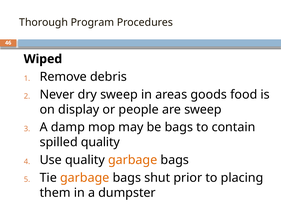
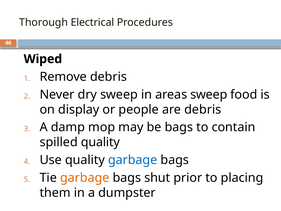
Program: Program -> Electrical
areas goods: goods -> sweep
are sweep: sweep -> debris
garbage at (133, 160) colour: orange -> blue
